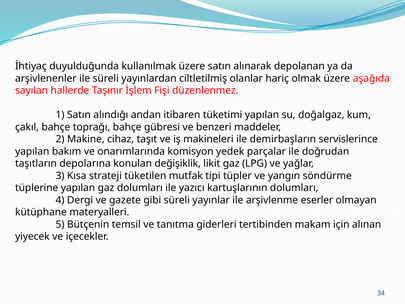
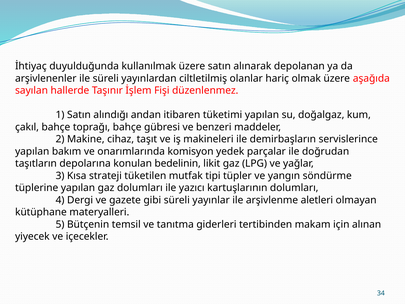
değişiklik: değişiklik -> bedelinin
eserler: eserler -> aletleri
